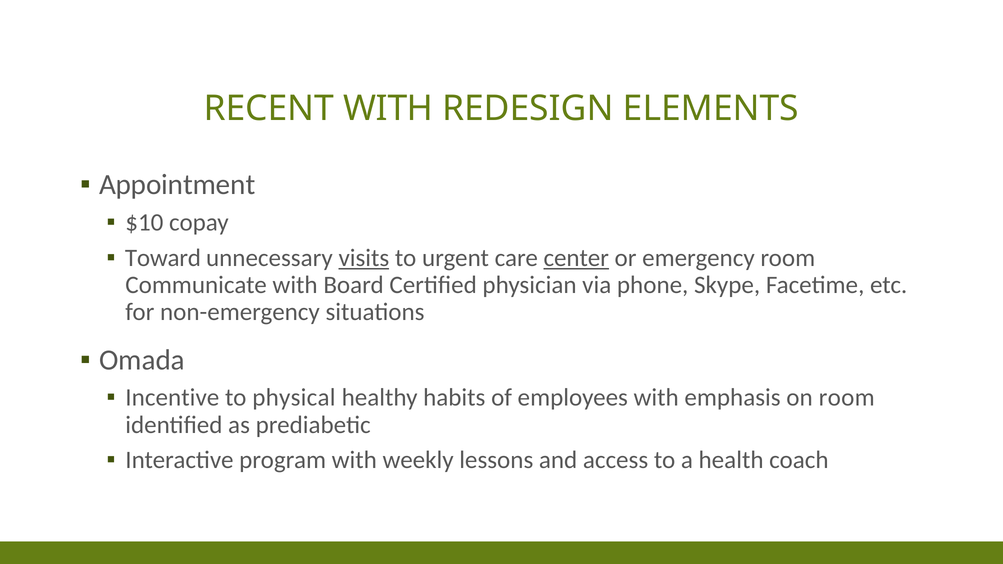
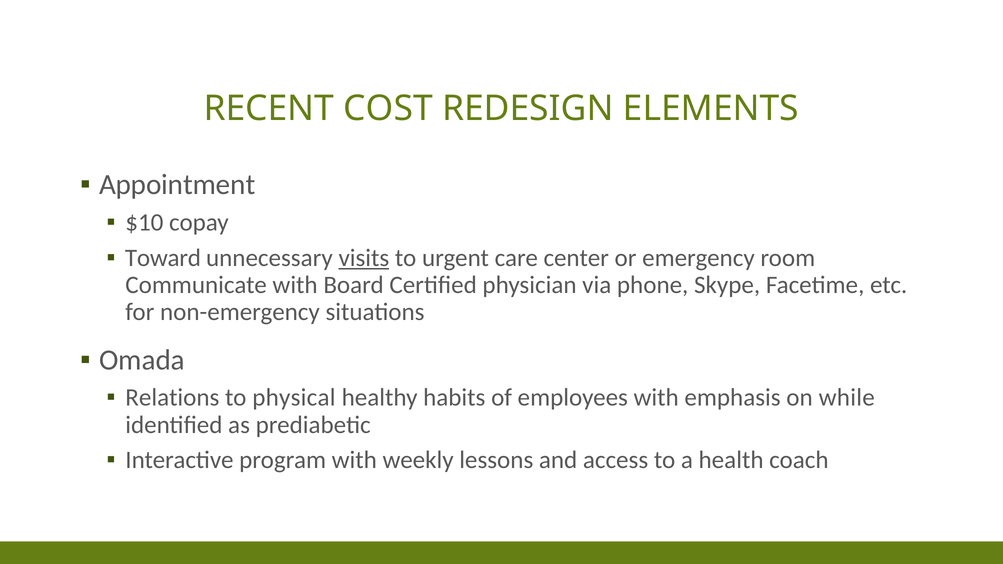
RECENT WITH: WITH -> COST
center underline: present -> none
Incentive: Incentive -> Relations
on room: room -> while
